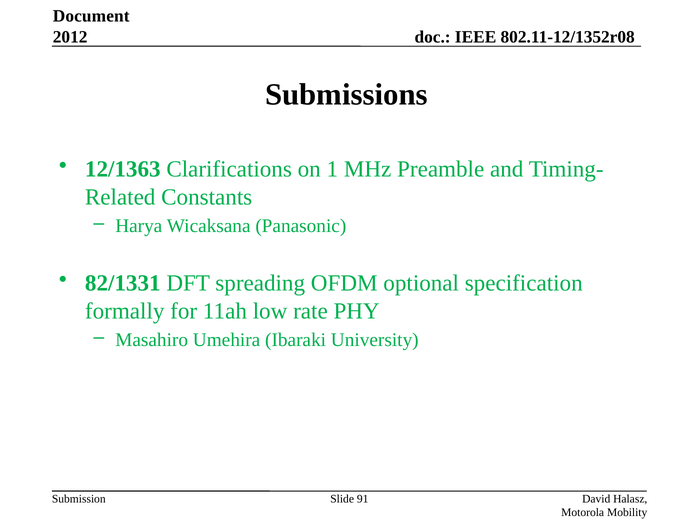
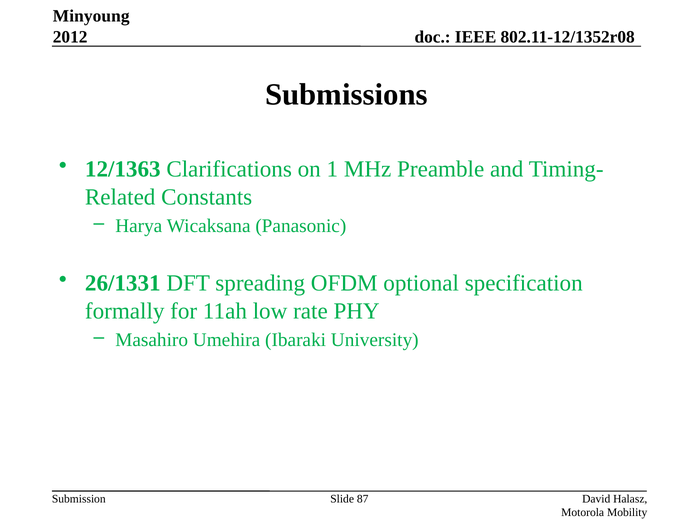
Document: Document -> Minyoung
82/1331: 82/1331 -> 26/1331
91: 91 -> 87
